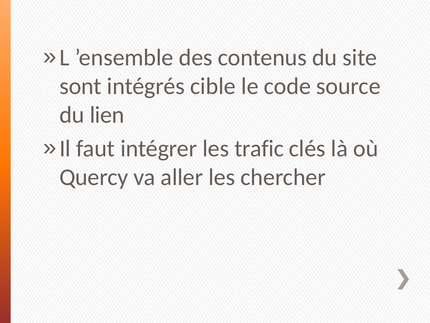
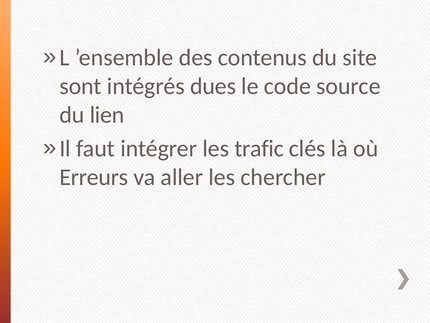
cible: cible -> dues
Quercy: Quercy -> Erreurs
